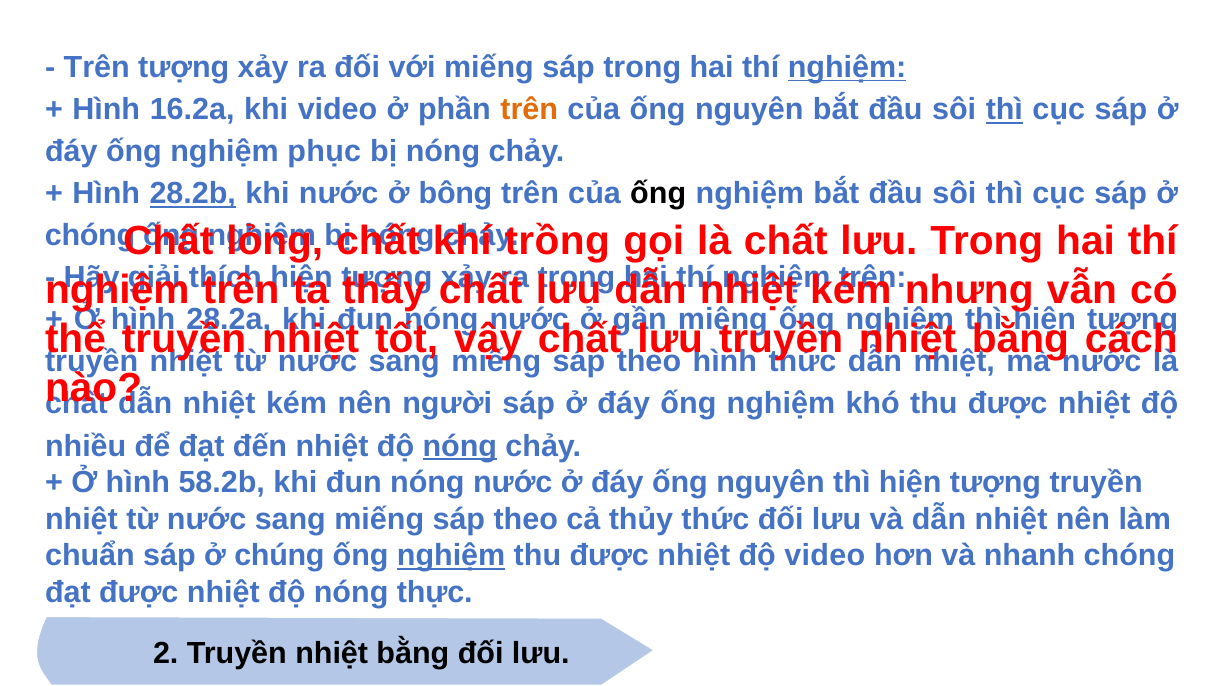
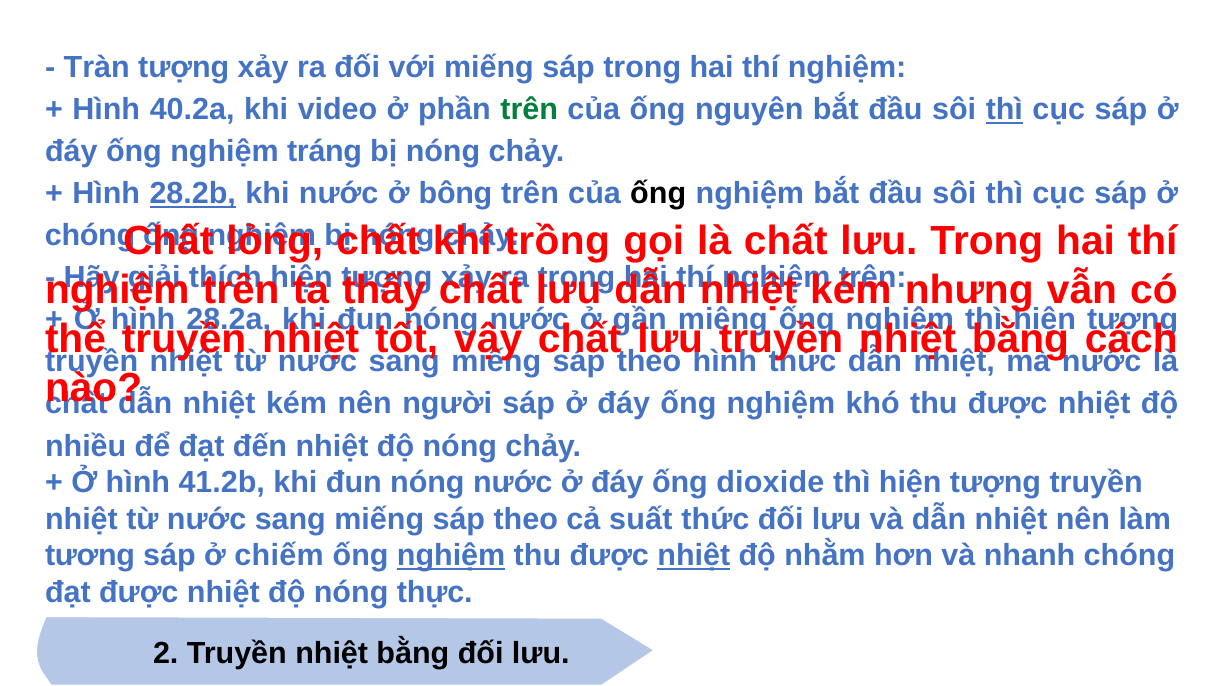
Trên at (97, 67): Trên -> Tràn
nghiệm at (847, 67) underline: present -> none
16.2a: 16.2a -> 40.2a
trên at (529, 110) colour: orange -> green
phục: phục -> tráng
nóng at (460, 446) underline: present -> none
58.2b: 58.2b -> 41.2b
đáy ống nguyên: nguyên -> dioxide
thủy: thủy -> suất
chuẩn: chuẩn -> tương
chúng: chúng -> chiếm
nhiệt at (694, 556) underline: none -> present
độ video: video -> nhằm
